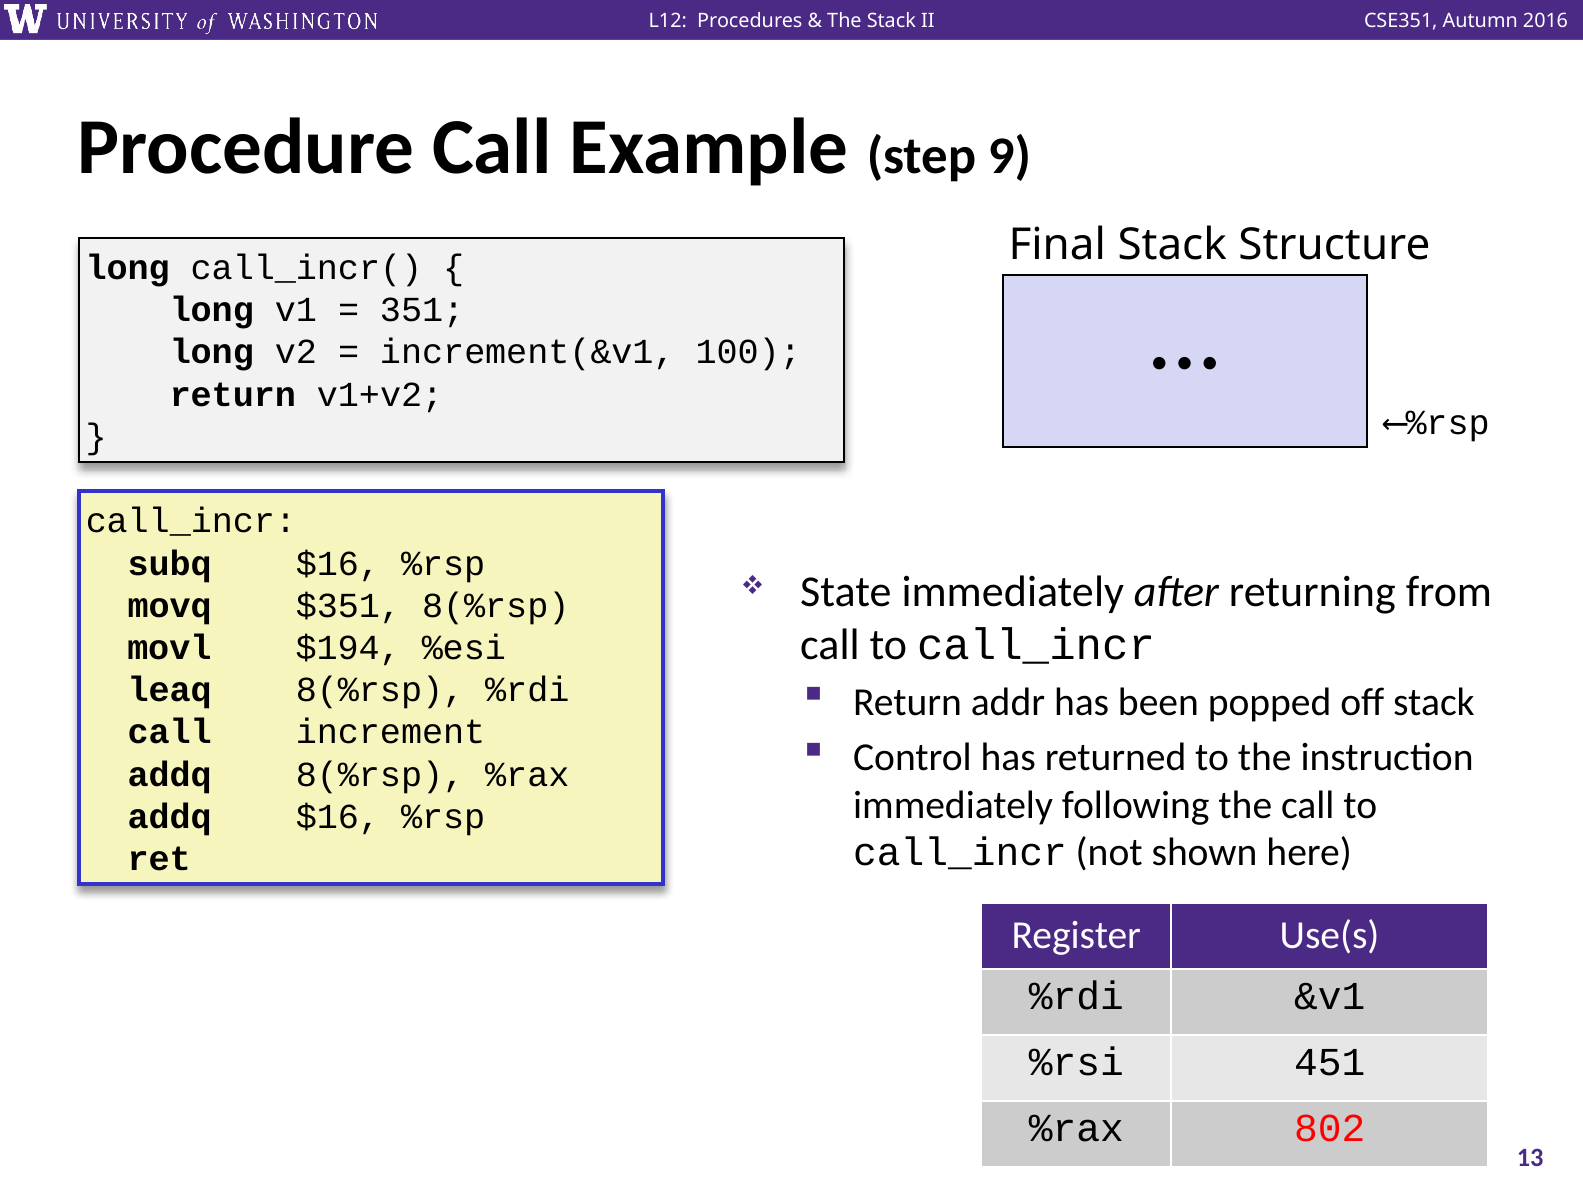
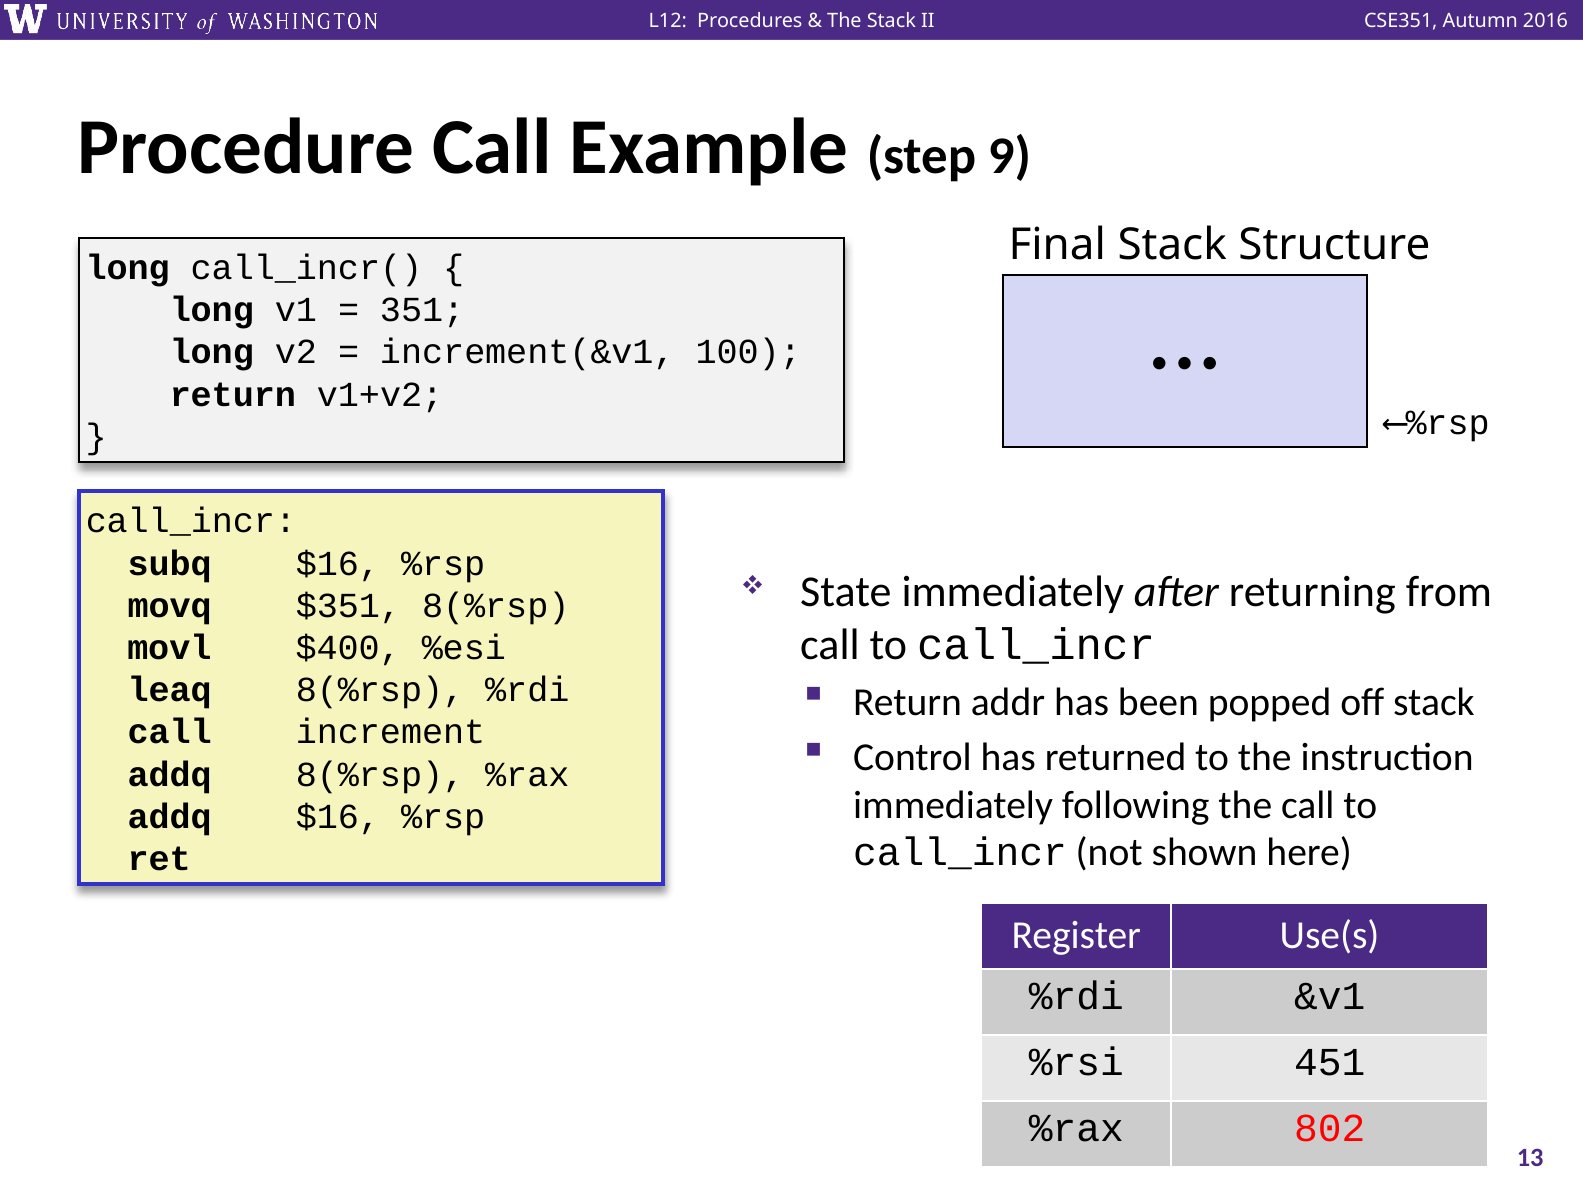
$194: $194 -> $400
